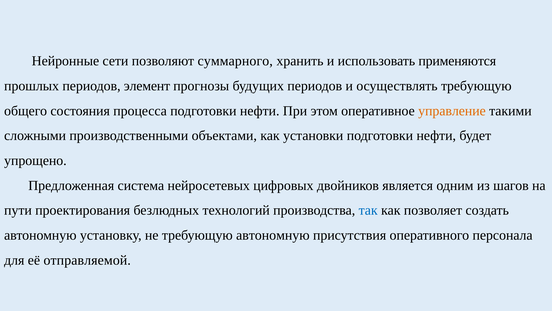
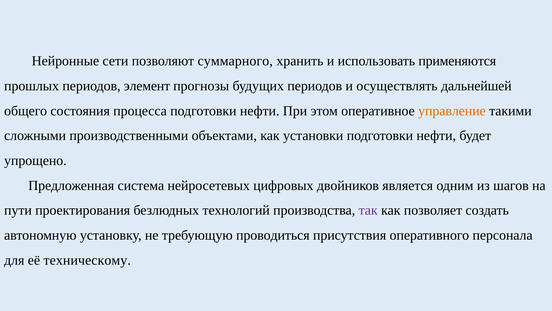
осуществлять требующую: требующую -> дальнейшей
так colour: blue -> purple
требующую автономную: автономную -> проводиться
отправляемой: отправляемой -> техническому
